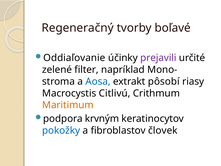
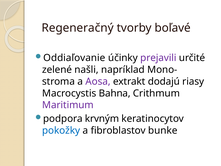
filter: filter -> našli
Aosa colour: blue -> purple
pôsobí: pôsobí -> dodajú
Citlivú: Citlivú -> Bahna
Maritimum colour: orange -> purple
človek: človek -> bunke
